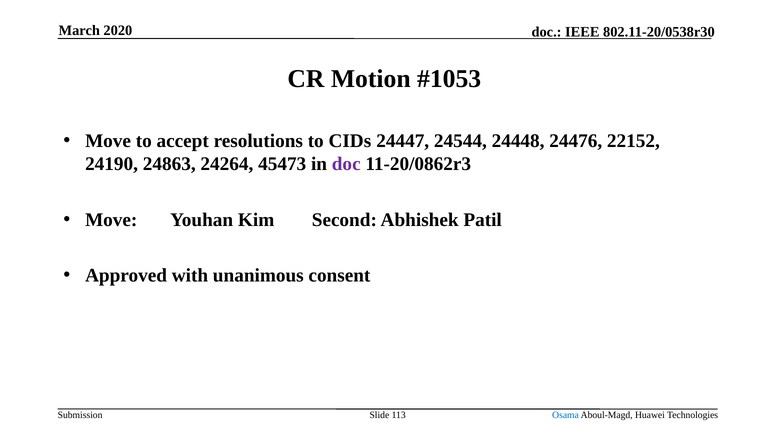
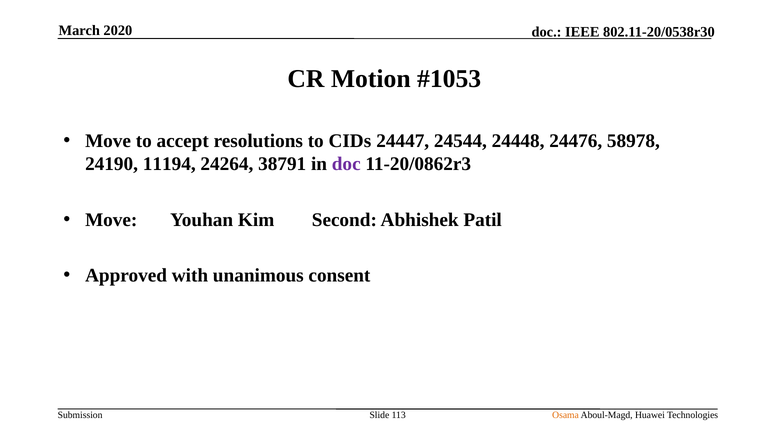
22152: 22152 -> 58978
24863: 24863 -> 11194
45473: 45473 -> 38791
Osama colour: blue -> orange
